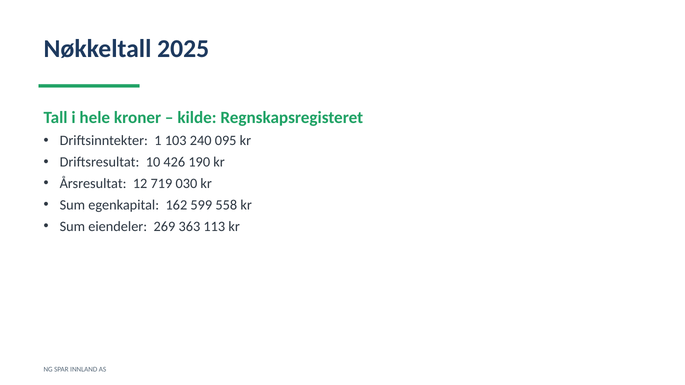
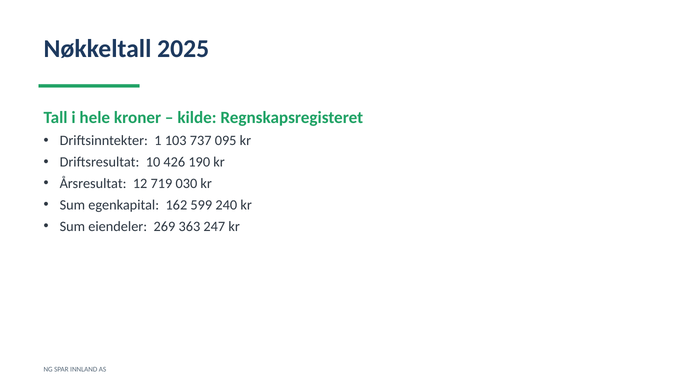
240: 240 -> 737
558: 558 -> 240
113: 113 -> 247
